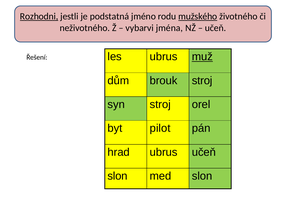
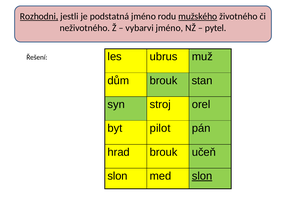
vybarvi jména: jména -> jméno
učeň at (216, 28): učeň -> pytel
muž underline: present -> none
brouk stroj: stroj -> stan
hrad ubrus: ubrus -> brouk
slon at (202, 176) underline: none -> present
